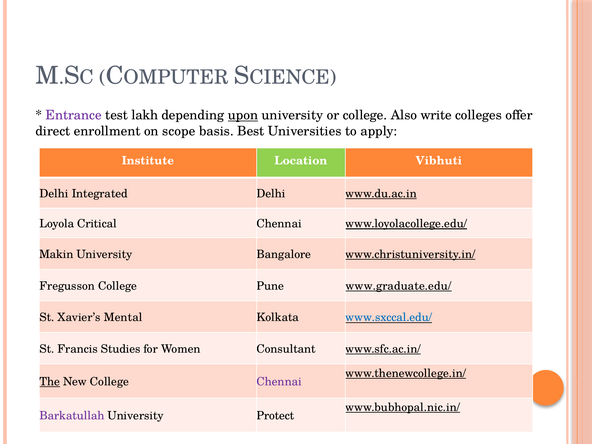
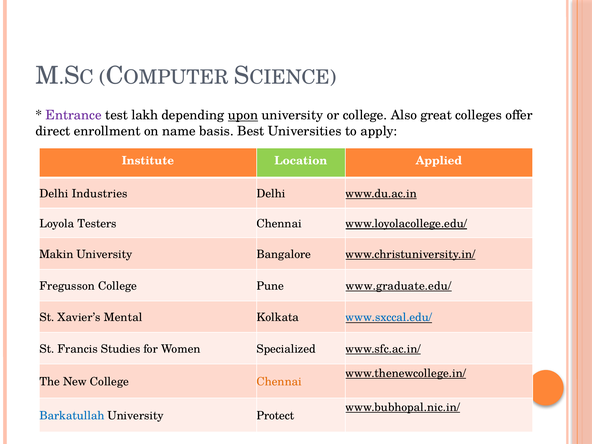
write: write -> great
scope: scope -> name
Vibhuti: Vibhuti -> Applied
Integrated: Integrated -> Industries
Critical: Critical -> Testers
Consultant: Consultant -> Specialized
The underline: present -> none
Chennai at (279, 382) colour: purple -> orange
Barkatullah colour: purple -> blue
